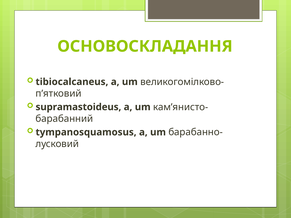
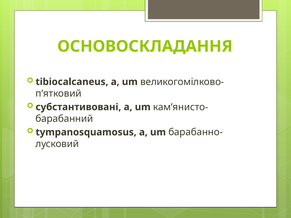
supramastoideus: supramastoideus -> субстантивовані
